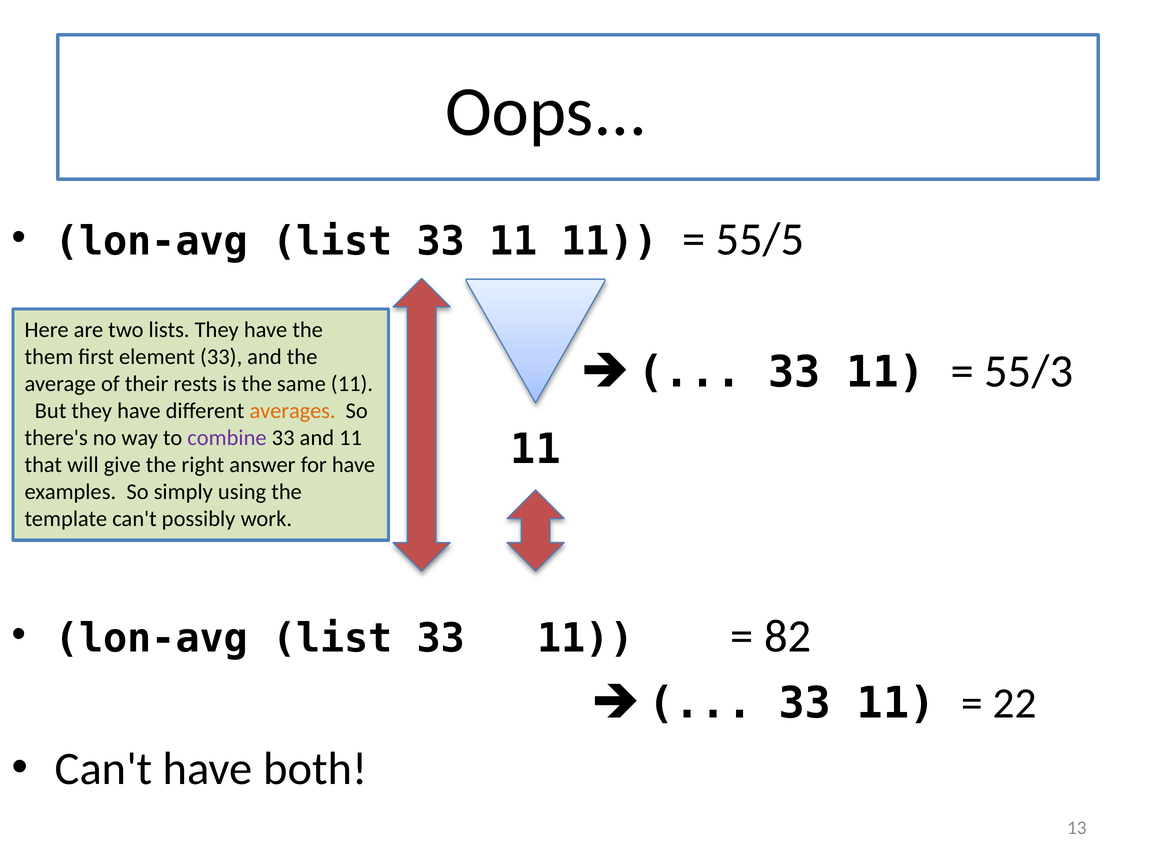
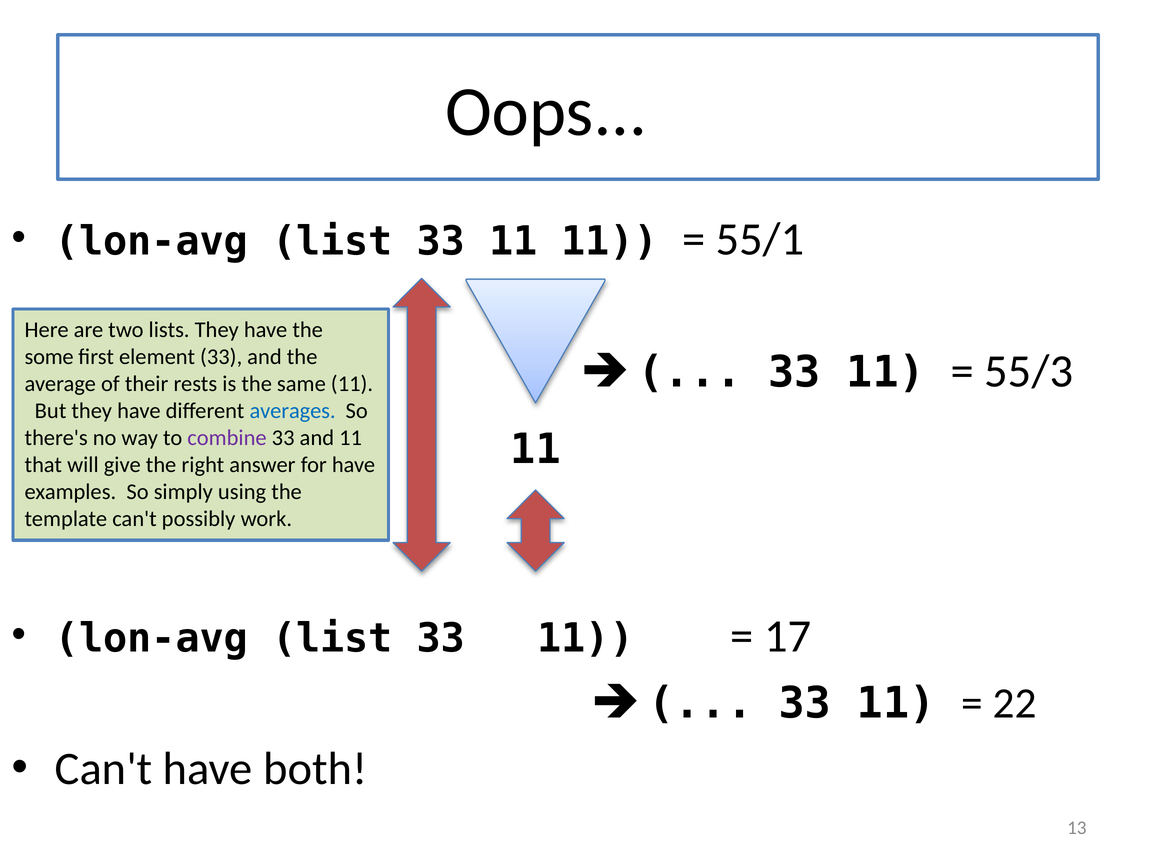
55/5: 55/5 -> 55/1
them: them -> some
averages colour: orange -> blue
82: 82 -> 17
